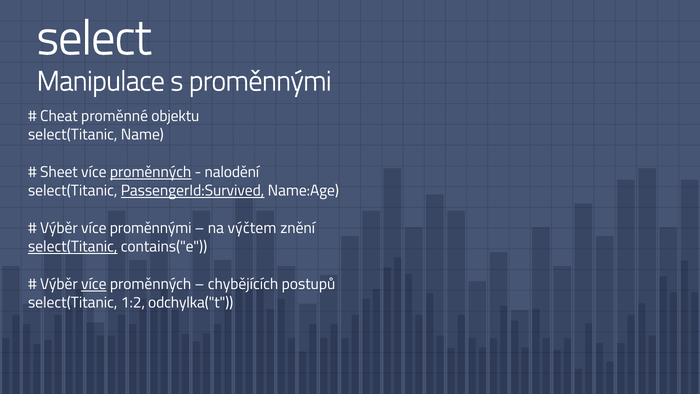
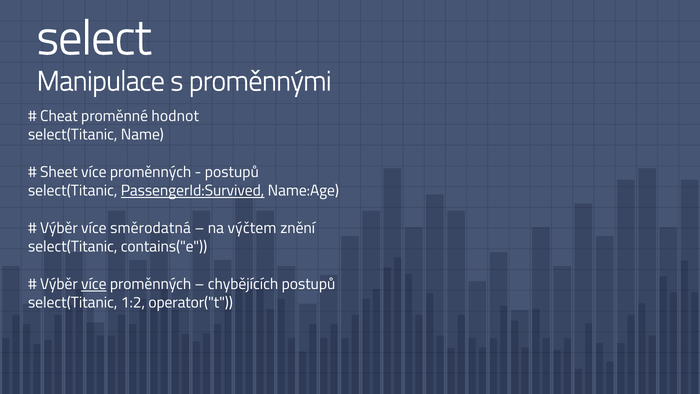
objektu: objektu -> hodnot
proměnných at (151, 172) underline: present -> none
nalodění at (232, 172): nalodění -> postupů
více proměnnými: proměnnými -> směrodatná
select(Titanic at (73, 247) underline: present -> none
odchylka("t: odchylka("t -> operator("t
